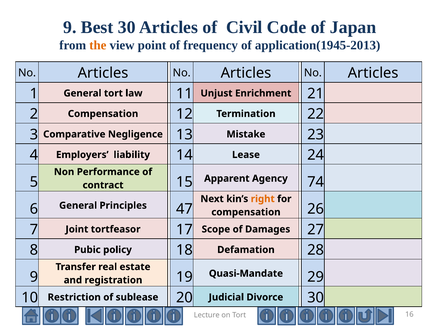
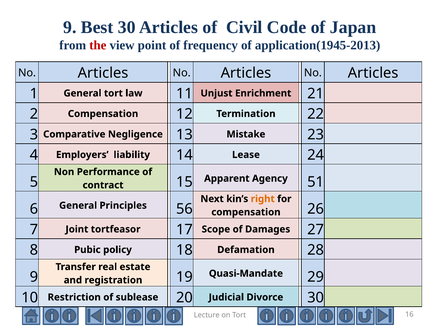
the colour: orange -> red
74: 74 -> 51
47: 47 -> 56
